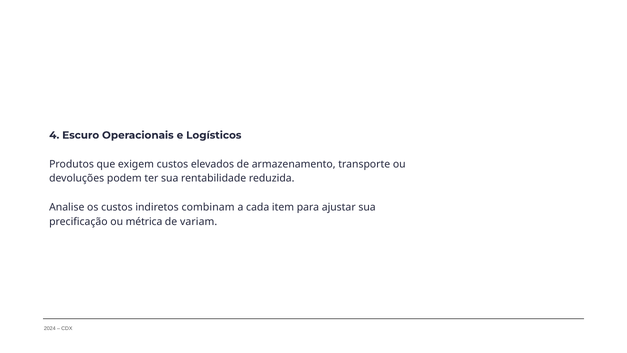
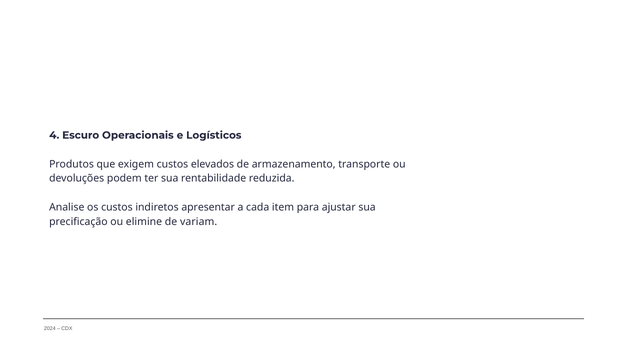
combinam: combinam -> apresentar
métrica: métrica -> elimine
